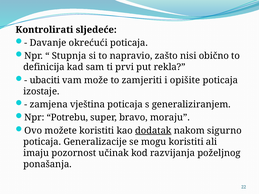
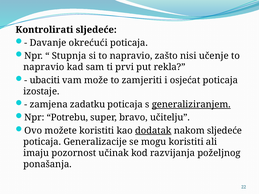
obično: obično -> učenje
definicija at (44, 67): definicija -> napravio
opišite: opišite -> osjećat
vještina: vještina -> zadatku
generaliziranjem underline: none -> present
moraju: moraju -> učitelju
nakom sigurno: sigurno -> sljedeće
